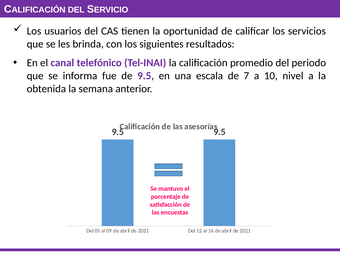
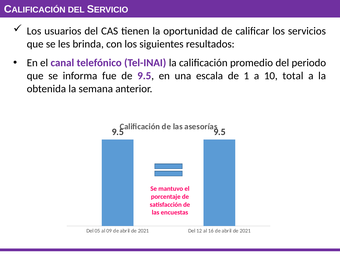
7: 7 -> 1
nivel: nivel -> total
